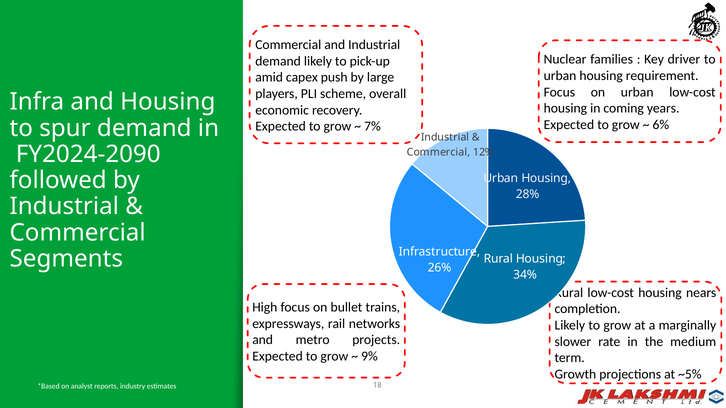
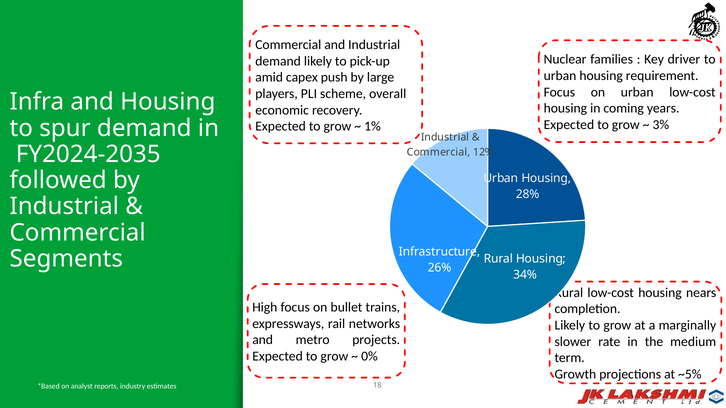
6%: 6% -> 3%
7%: 7% -> 1%
FY2024-2090: FY2024-2090 -> FY2024-2035
9%: 9% -> 0%
